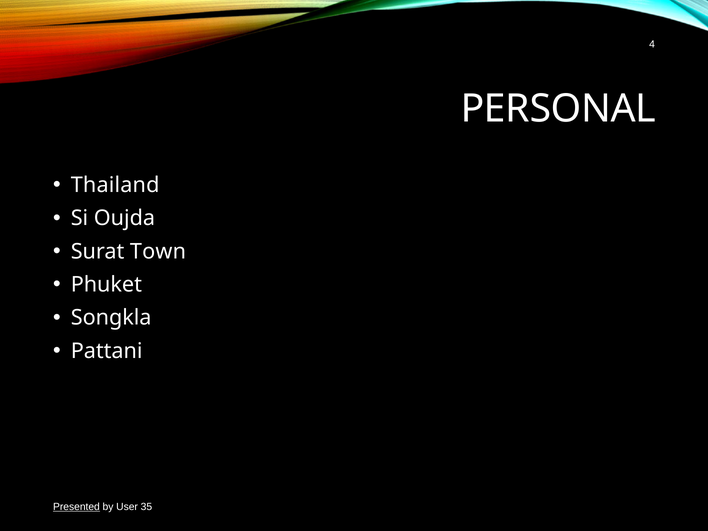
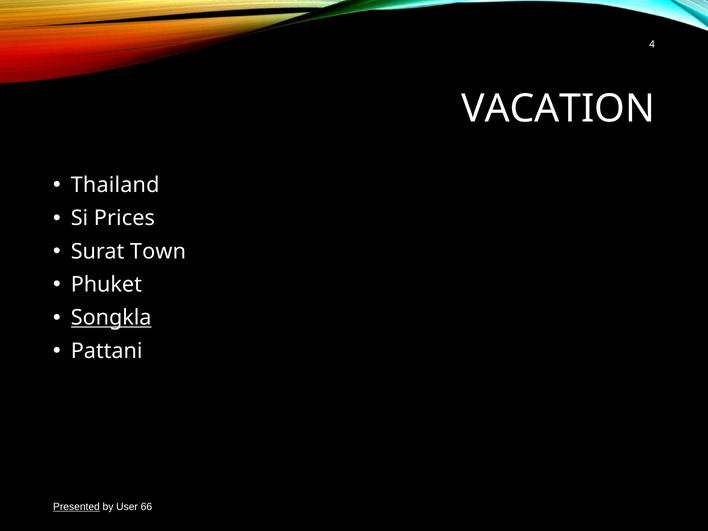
PERSONAL: PERSONAL -> VACATION
Oujda: Oujda -> Prices
Songkla underline: none -> present
35: 35 -> 66
